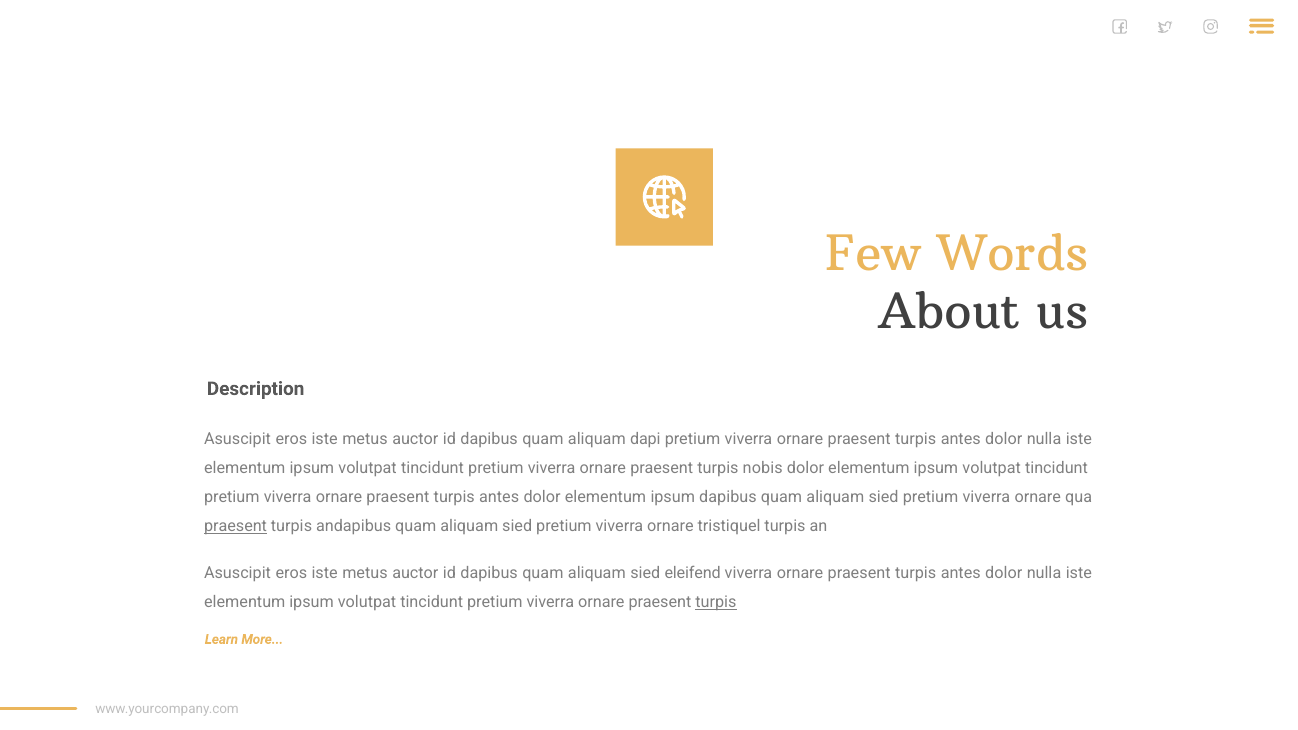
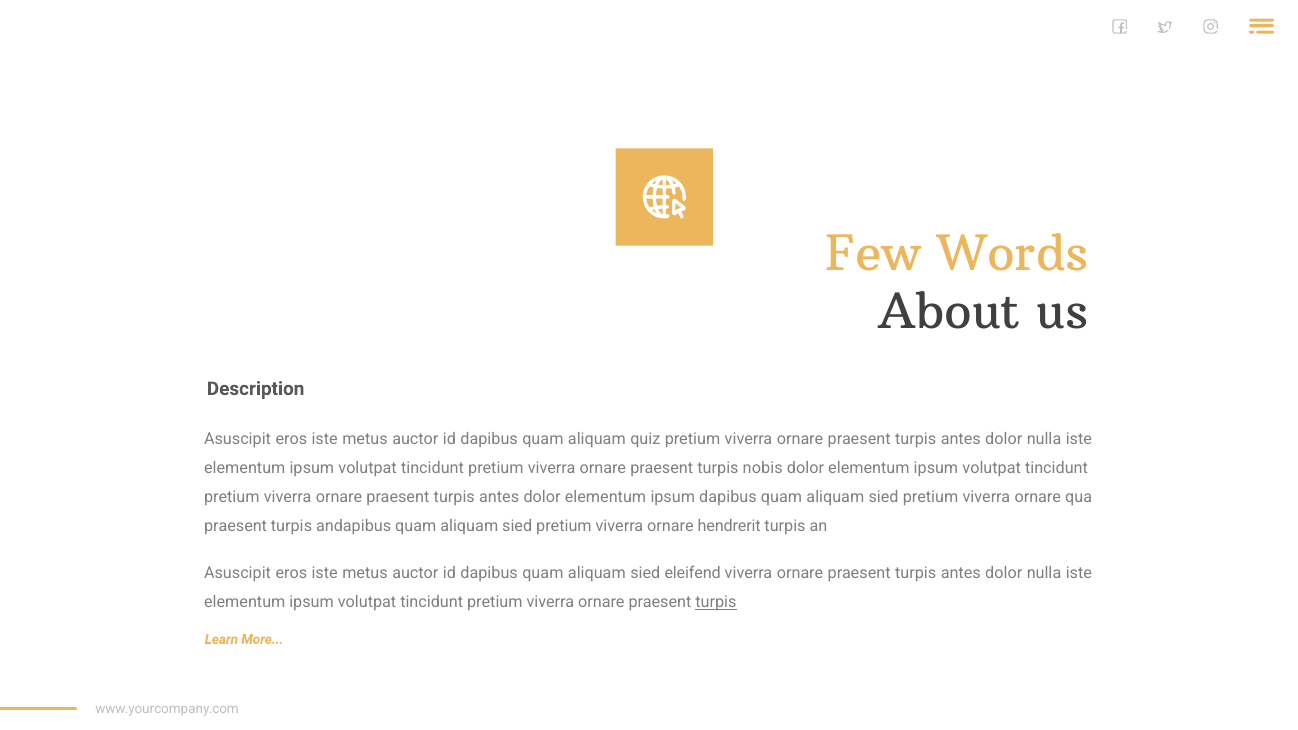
dapi: dapi -> quiz
praesent at (236, 527) underline: present -> none
tristiquel: tristiquel -> hendrerit
